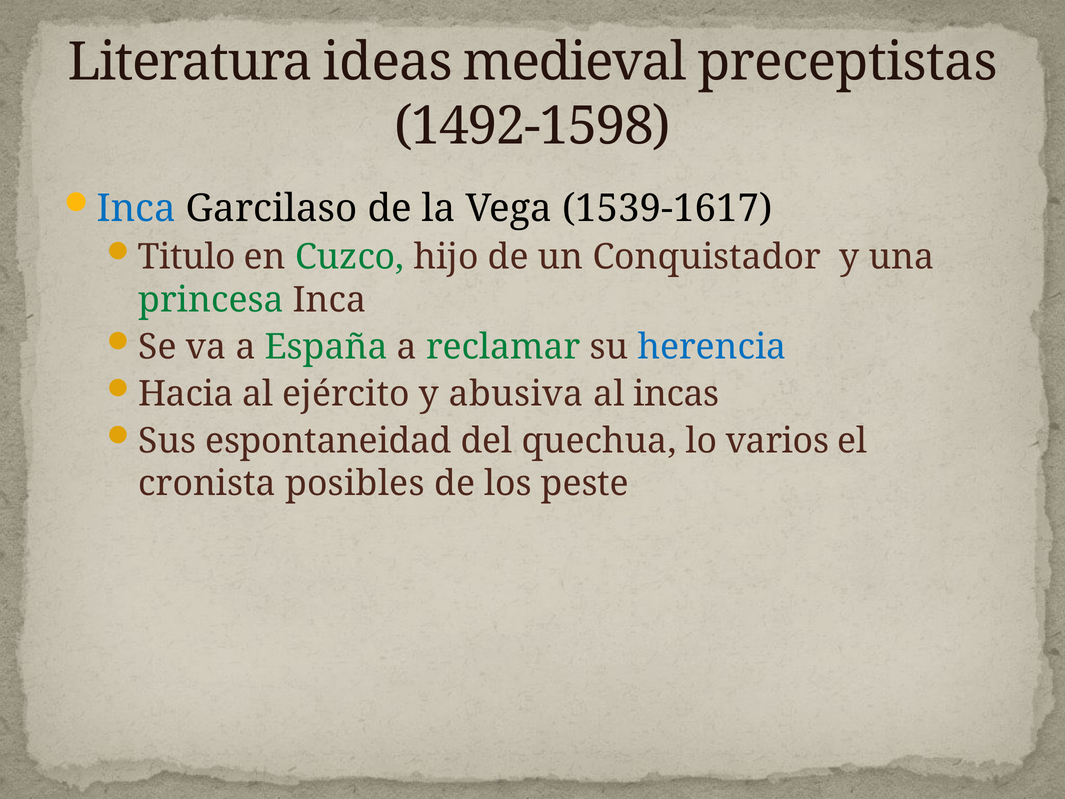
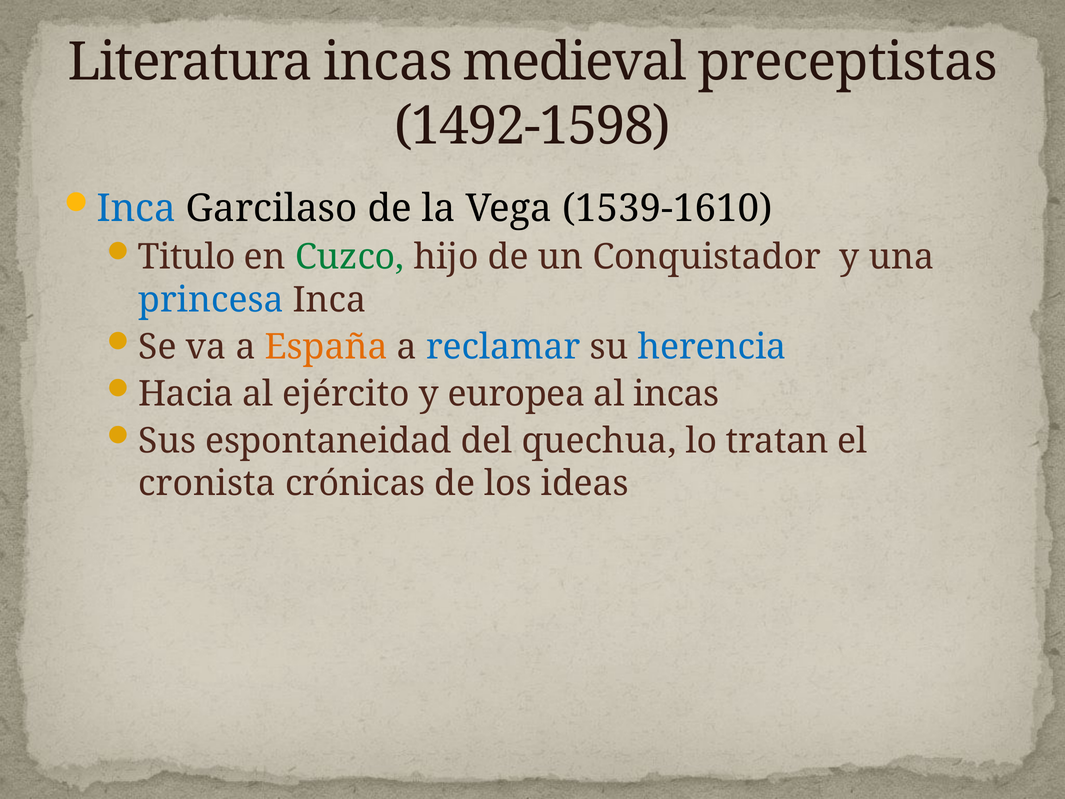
Literatura ideas: ideas -> incas
1539-1617: 1539-1617 -> 1539-1610
princesa colour: green -> blue
España colour: green -> orange
reclamar colour: green -> blue
abusiva: abusiva -> europea
varios: varios -> tratan
posibles: posibles -> crónicas
peste: peste -> ideas
